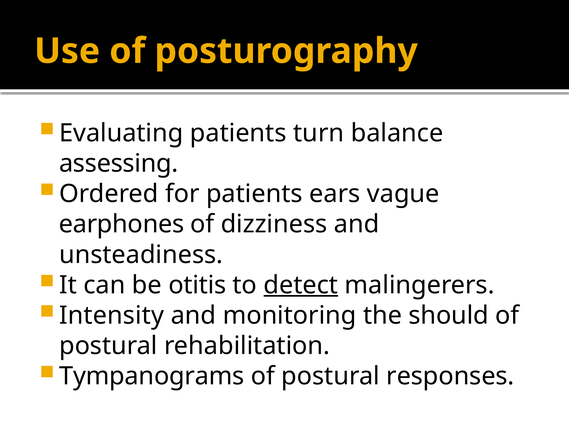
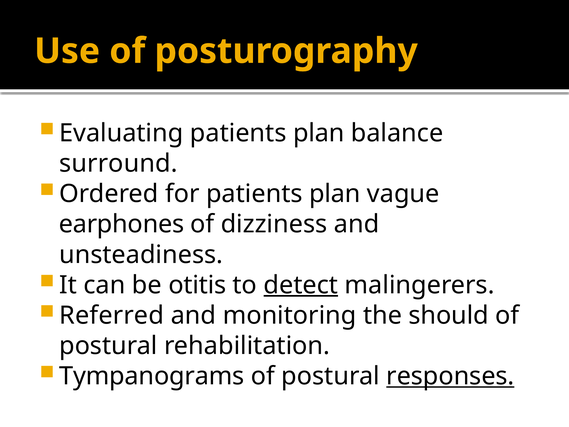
Evaluating patients turn: turn -> plan
assessing: assessing -> surround
for patients ears: ears -> plan
Intensity: Intensity -> Referred
responses underline: none -> present
